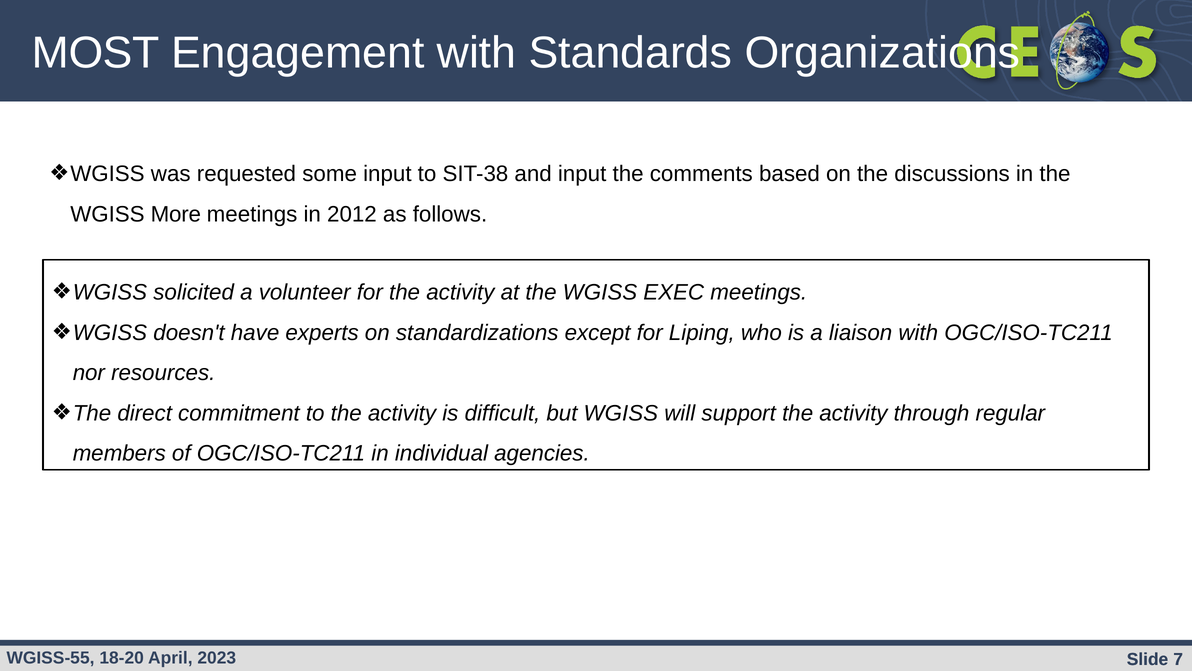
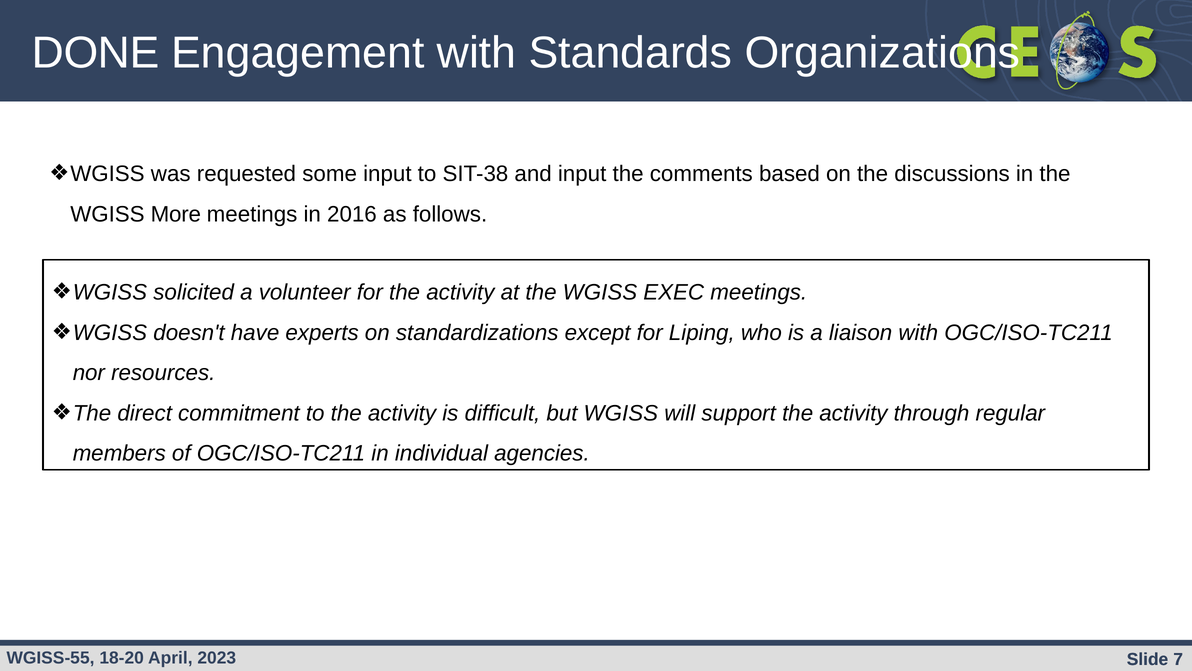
MOST: MOST -> DONE
2012: 2012 -> 2016
